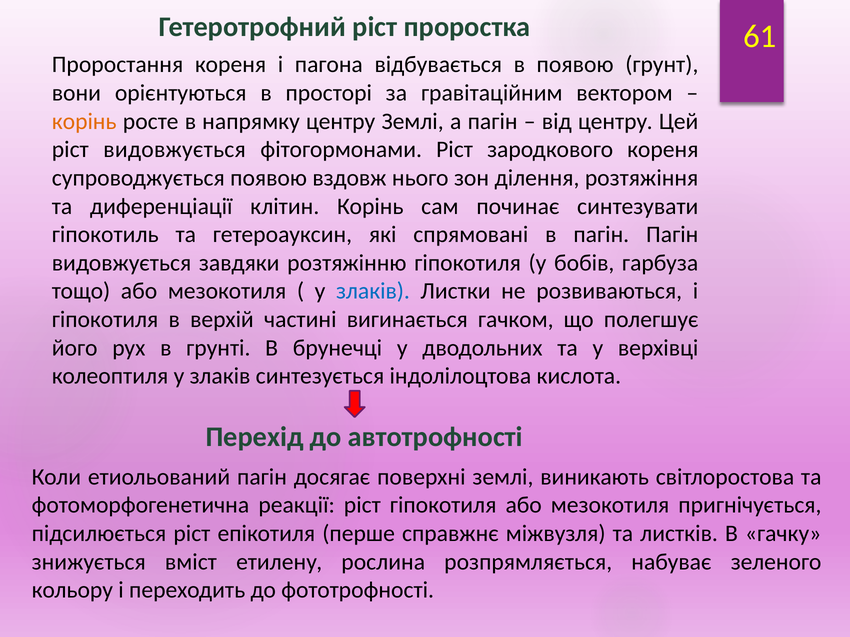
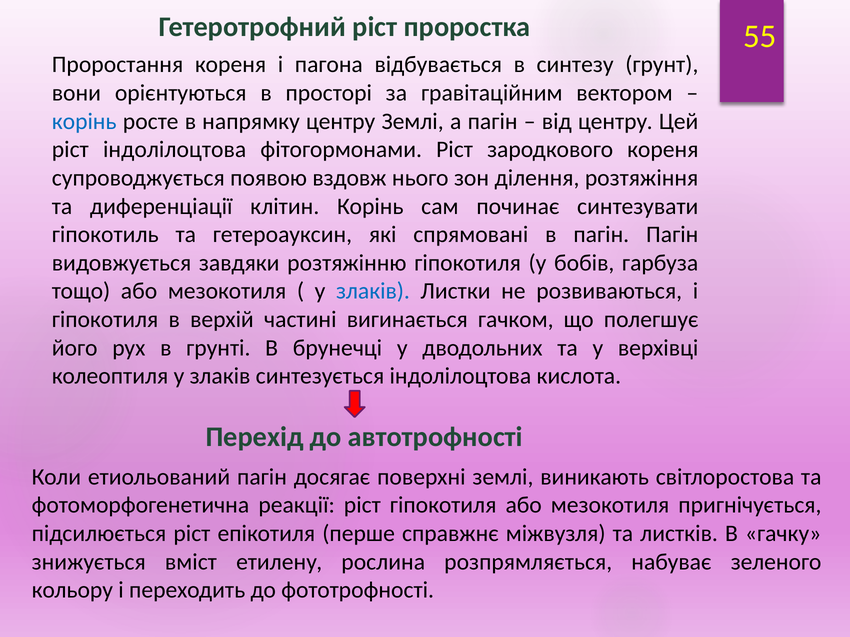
61: 61 -> 55
в появою: появою -> синтезу
корінь at (84, 121) colour: orange -> blue
ріст видовжується: видовжується -> індолілоцтова
